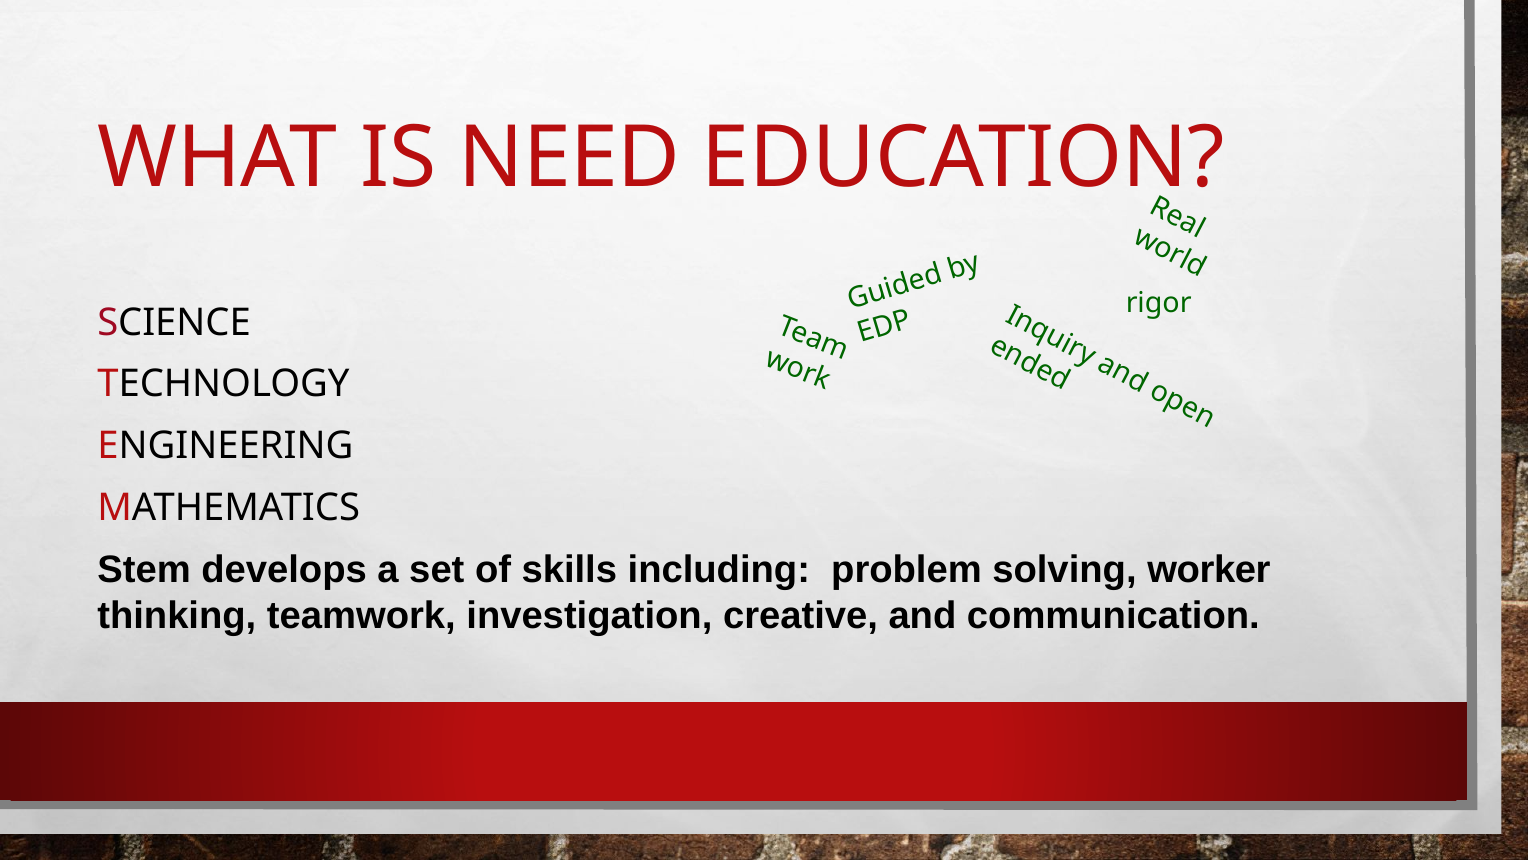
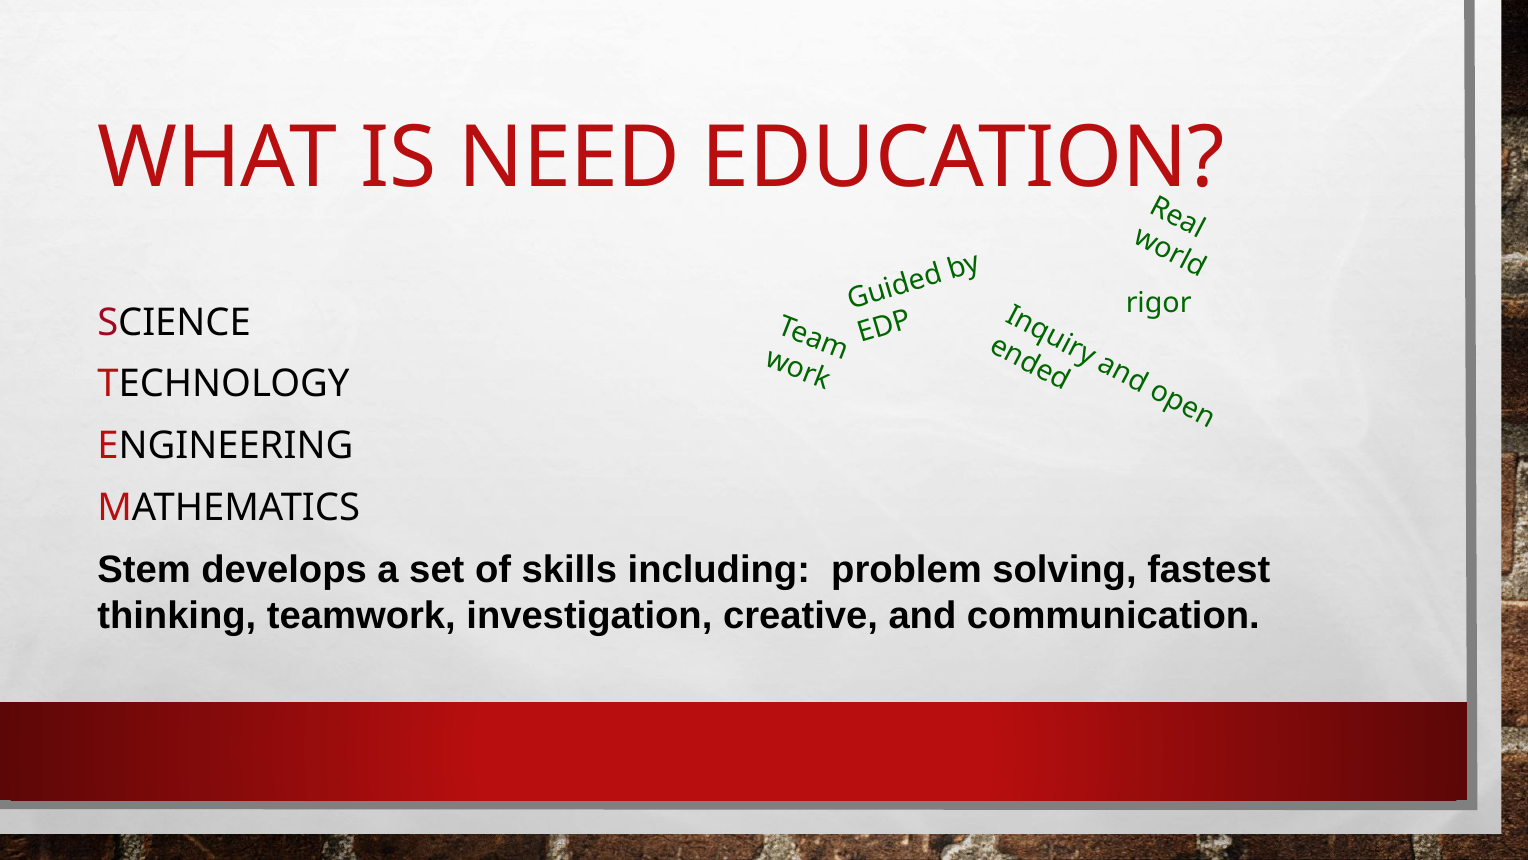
worker: worker -> fastest
